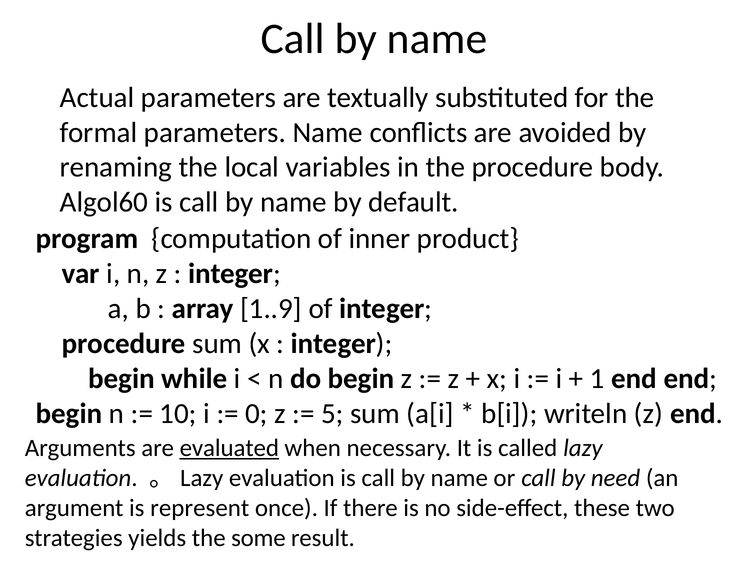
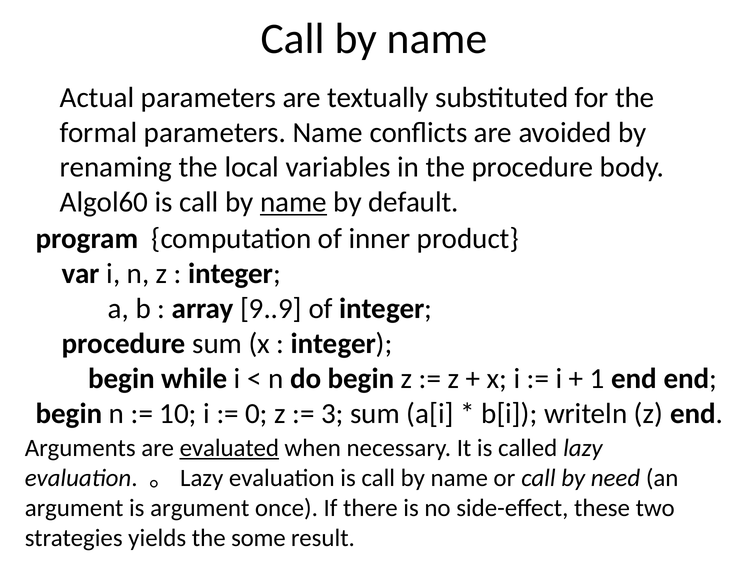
name at (293, 202) underline: none -> present
1..9: 1..9 -> 9..9
5: 5 -> 3
is represent: represent -> argument
